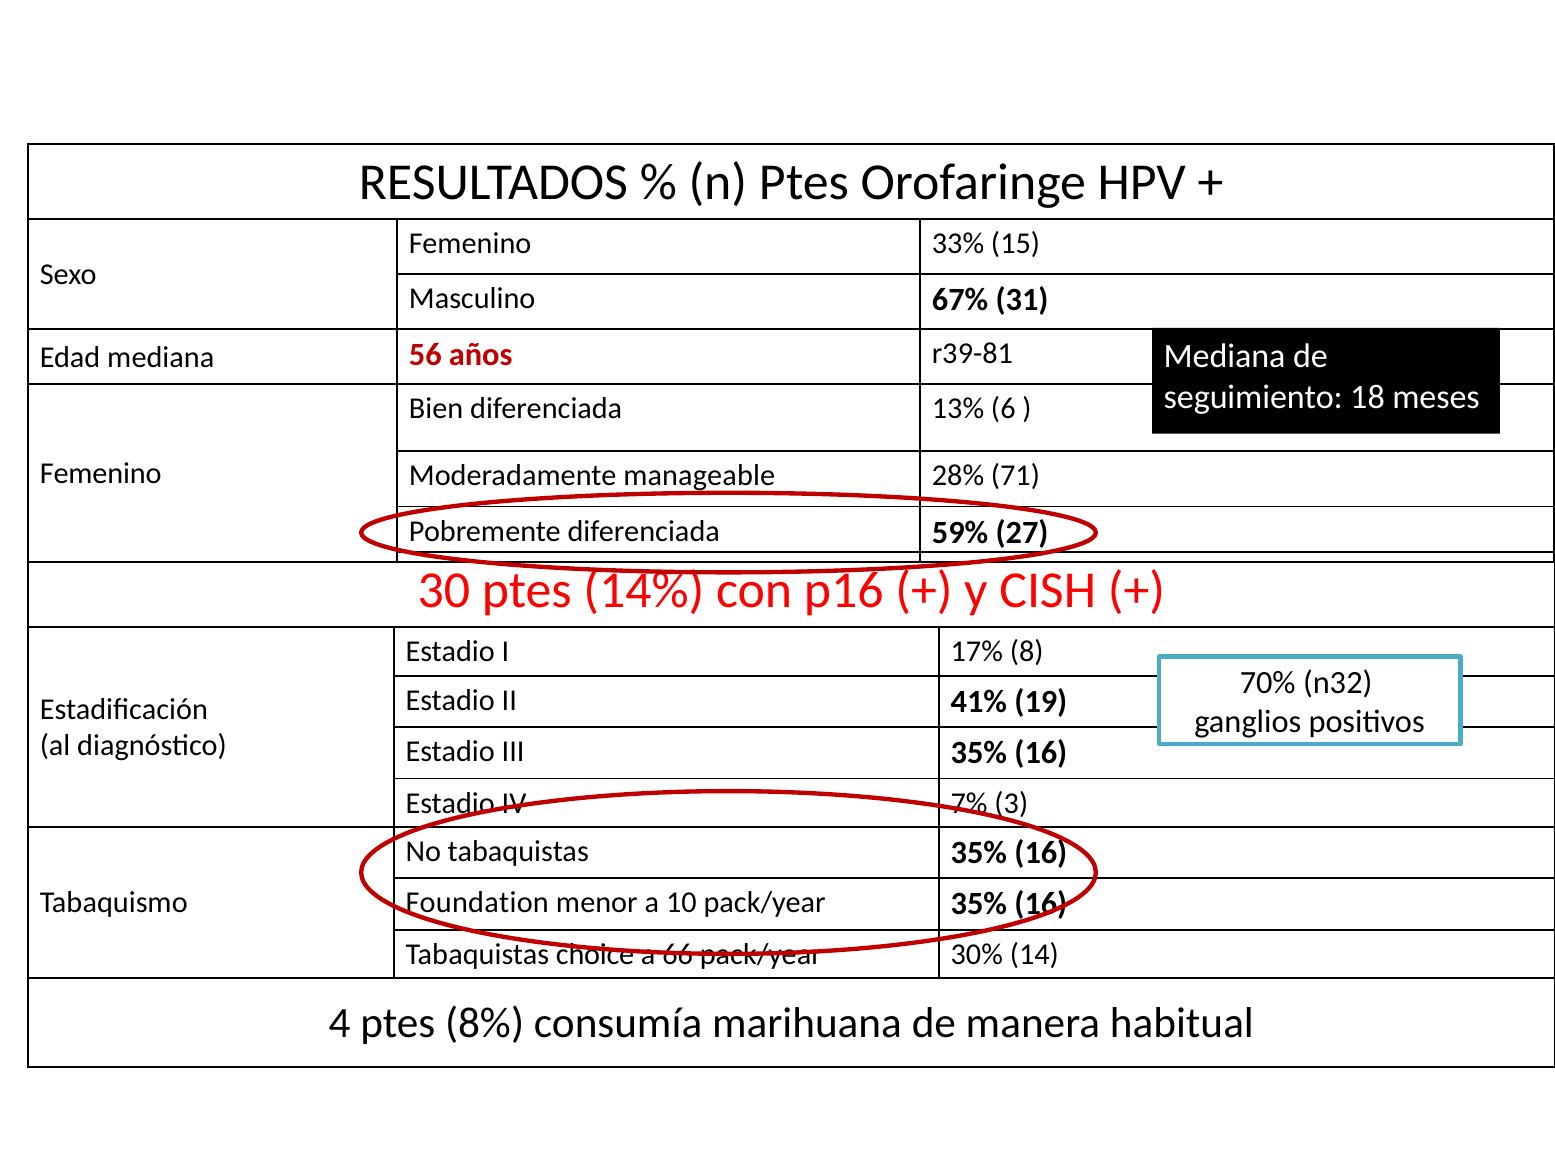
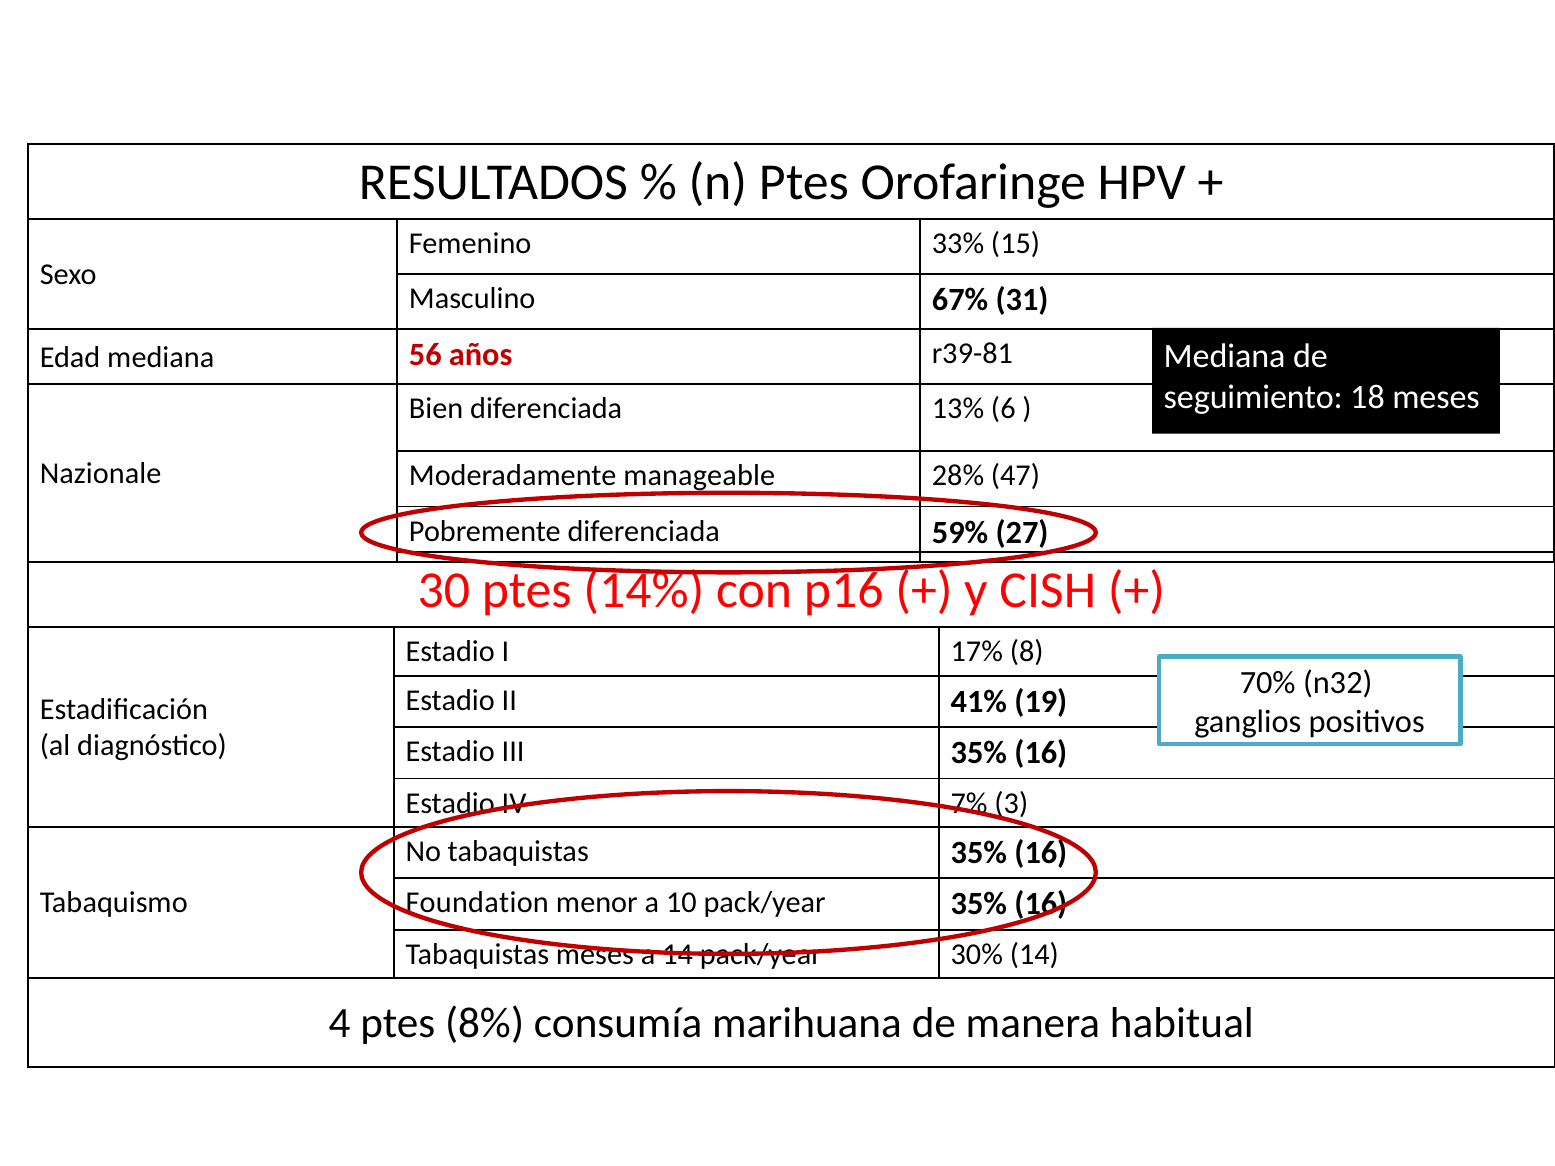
Femenino at (101, 473): Femenino -> Nazionale
71: 71 -> 47
Tabaquistas choice: choice -> meses
a 66: 66 -> 14
